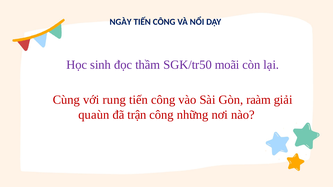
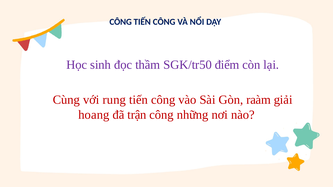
NGÀY at (121, 22): NGÀY -> CÔNG
moãi: moãi -> điểm
quaùn: quaùn -> hoang
